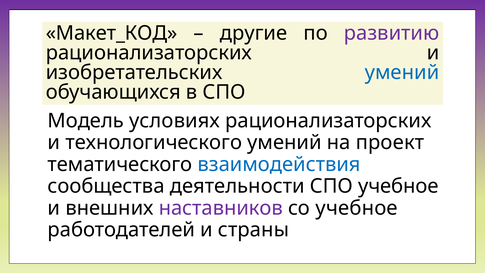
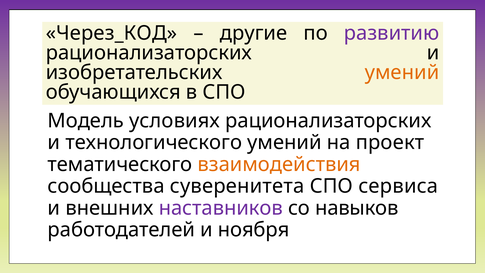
Макет_КОД: Макет_КОД -> Через_КОД
умений at (402, 72) colour: blue -> orange
взаимодействия colour: blue -> orange
деятельности: деятельности -> суверенитета
СПО учебное: учебное -> сервиса
со учебное: учебное -> навыков
страны: страны -> ноября
